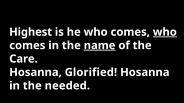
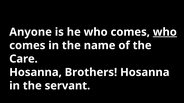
Highest: Highest -> Anyone
name underline: present -> none
Glorified: Glorified -> Brothers
needed: needed -> servant
